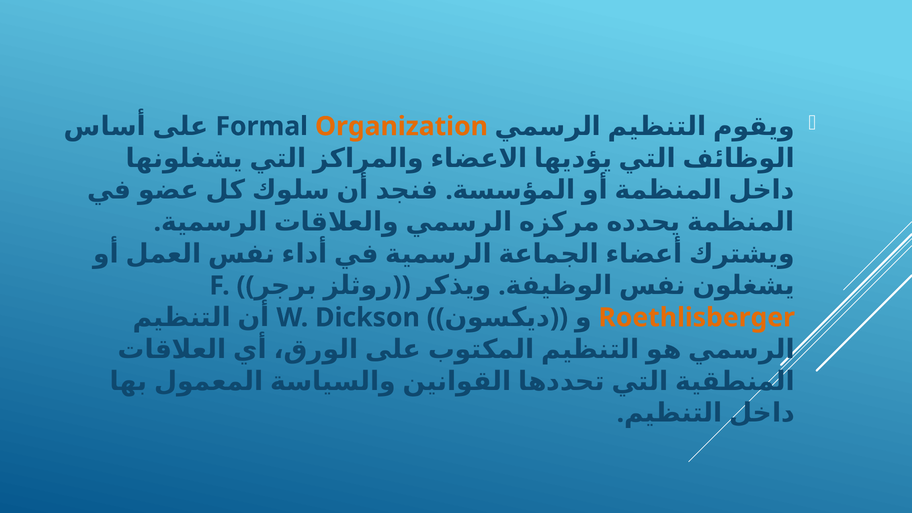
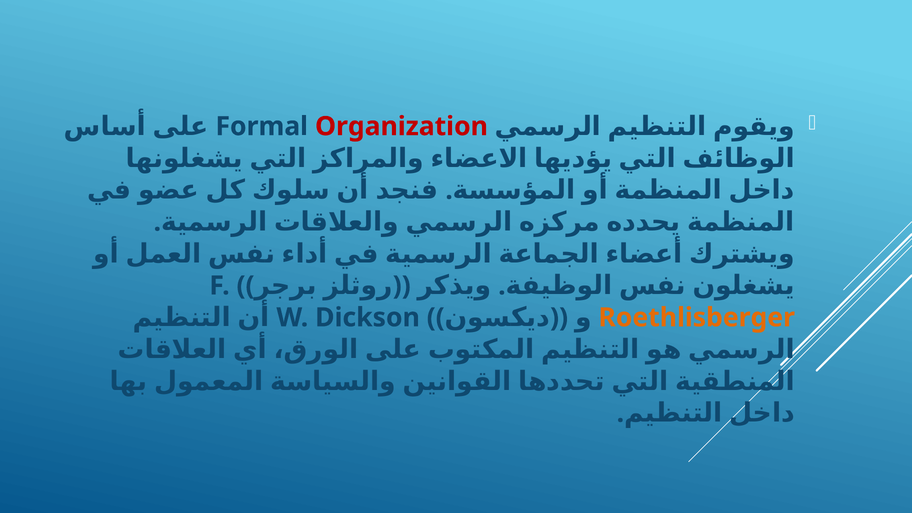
Organization colour: orange -> red
